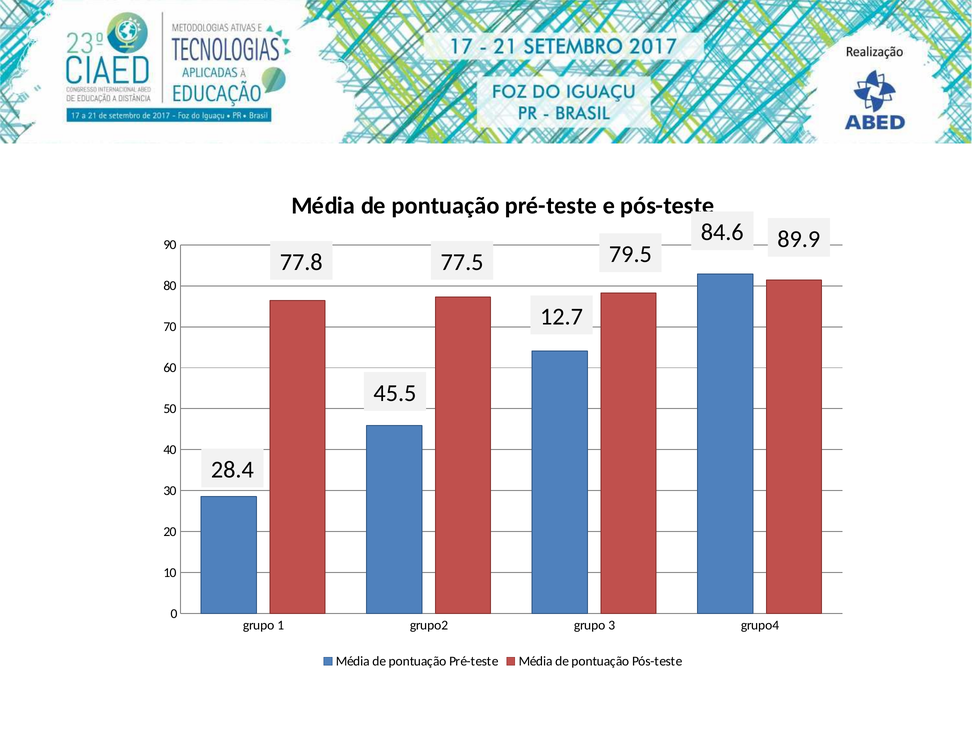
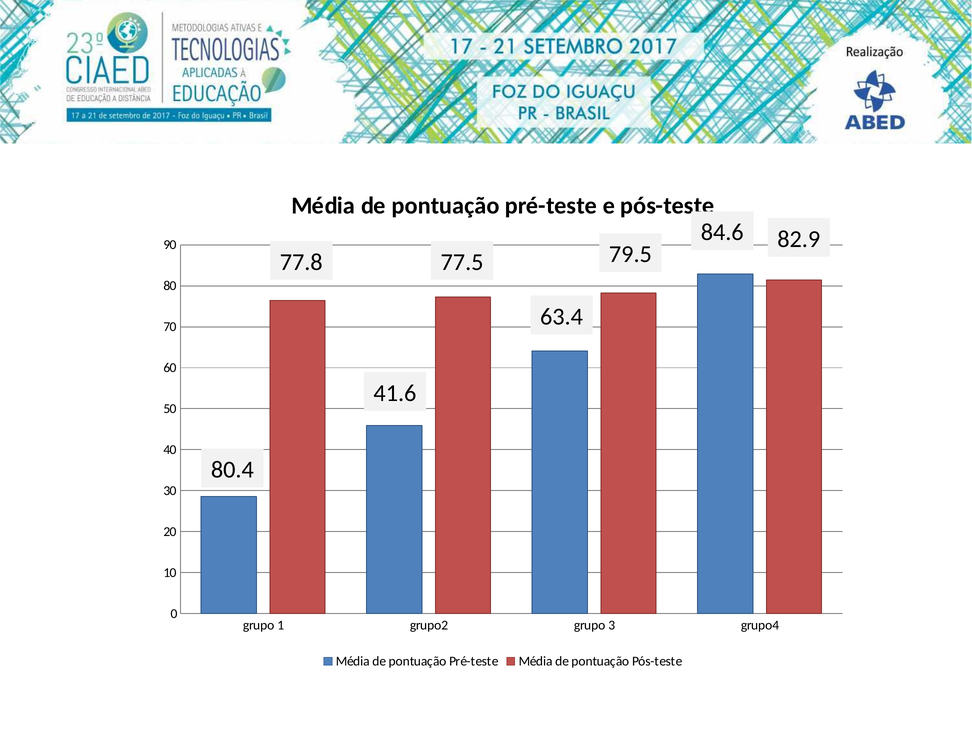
89.9: 89.9 -> 82.9
12.7: 12.7 -> 63.4
45.5: 45.5 -> 41.6
28.4: 28.4 -> 80.4
